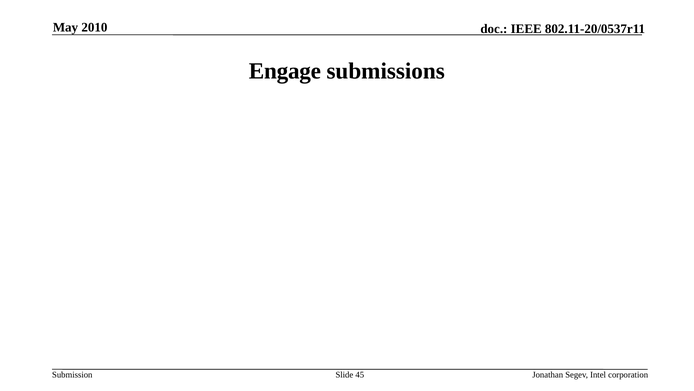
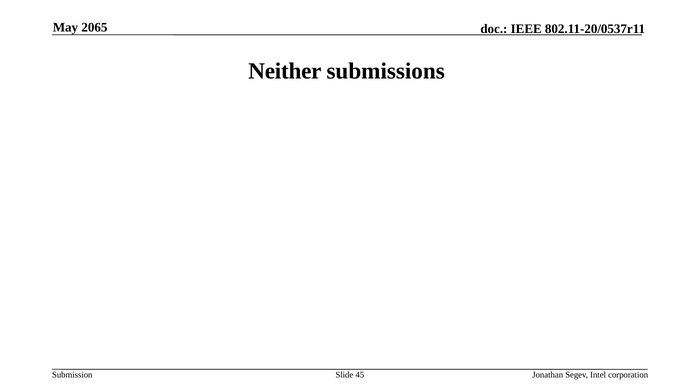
2010: 2010 -> 2065
Engage: Engage -> Neither
